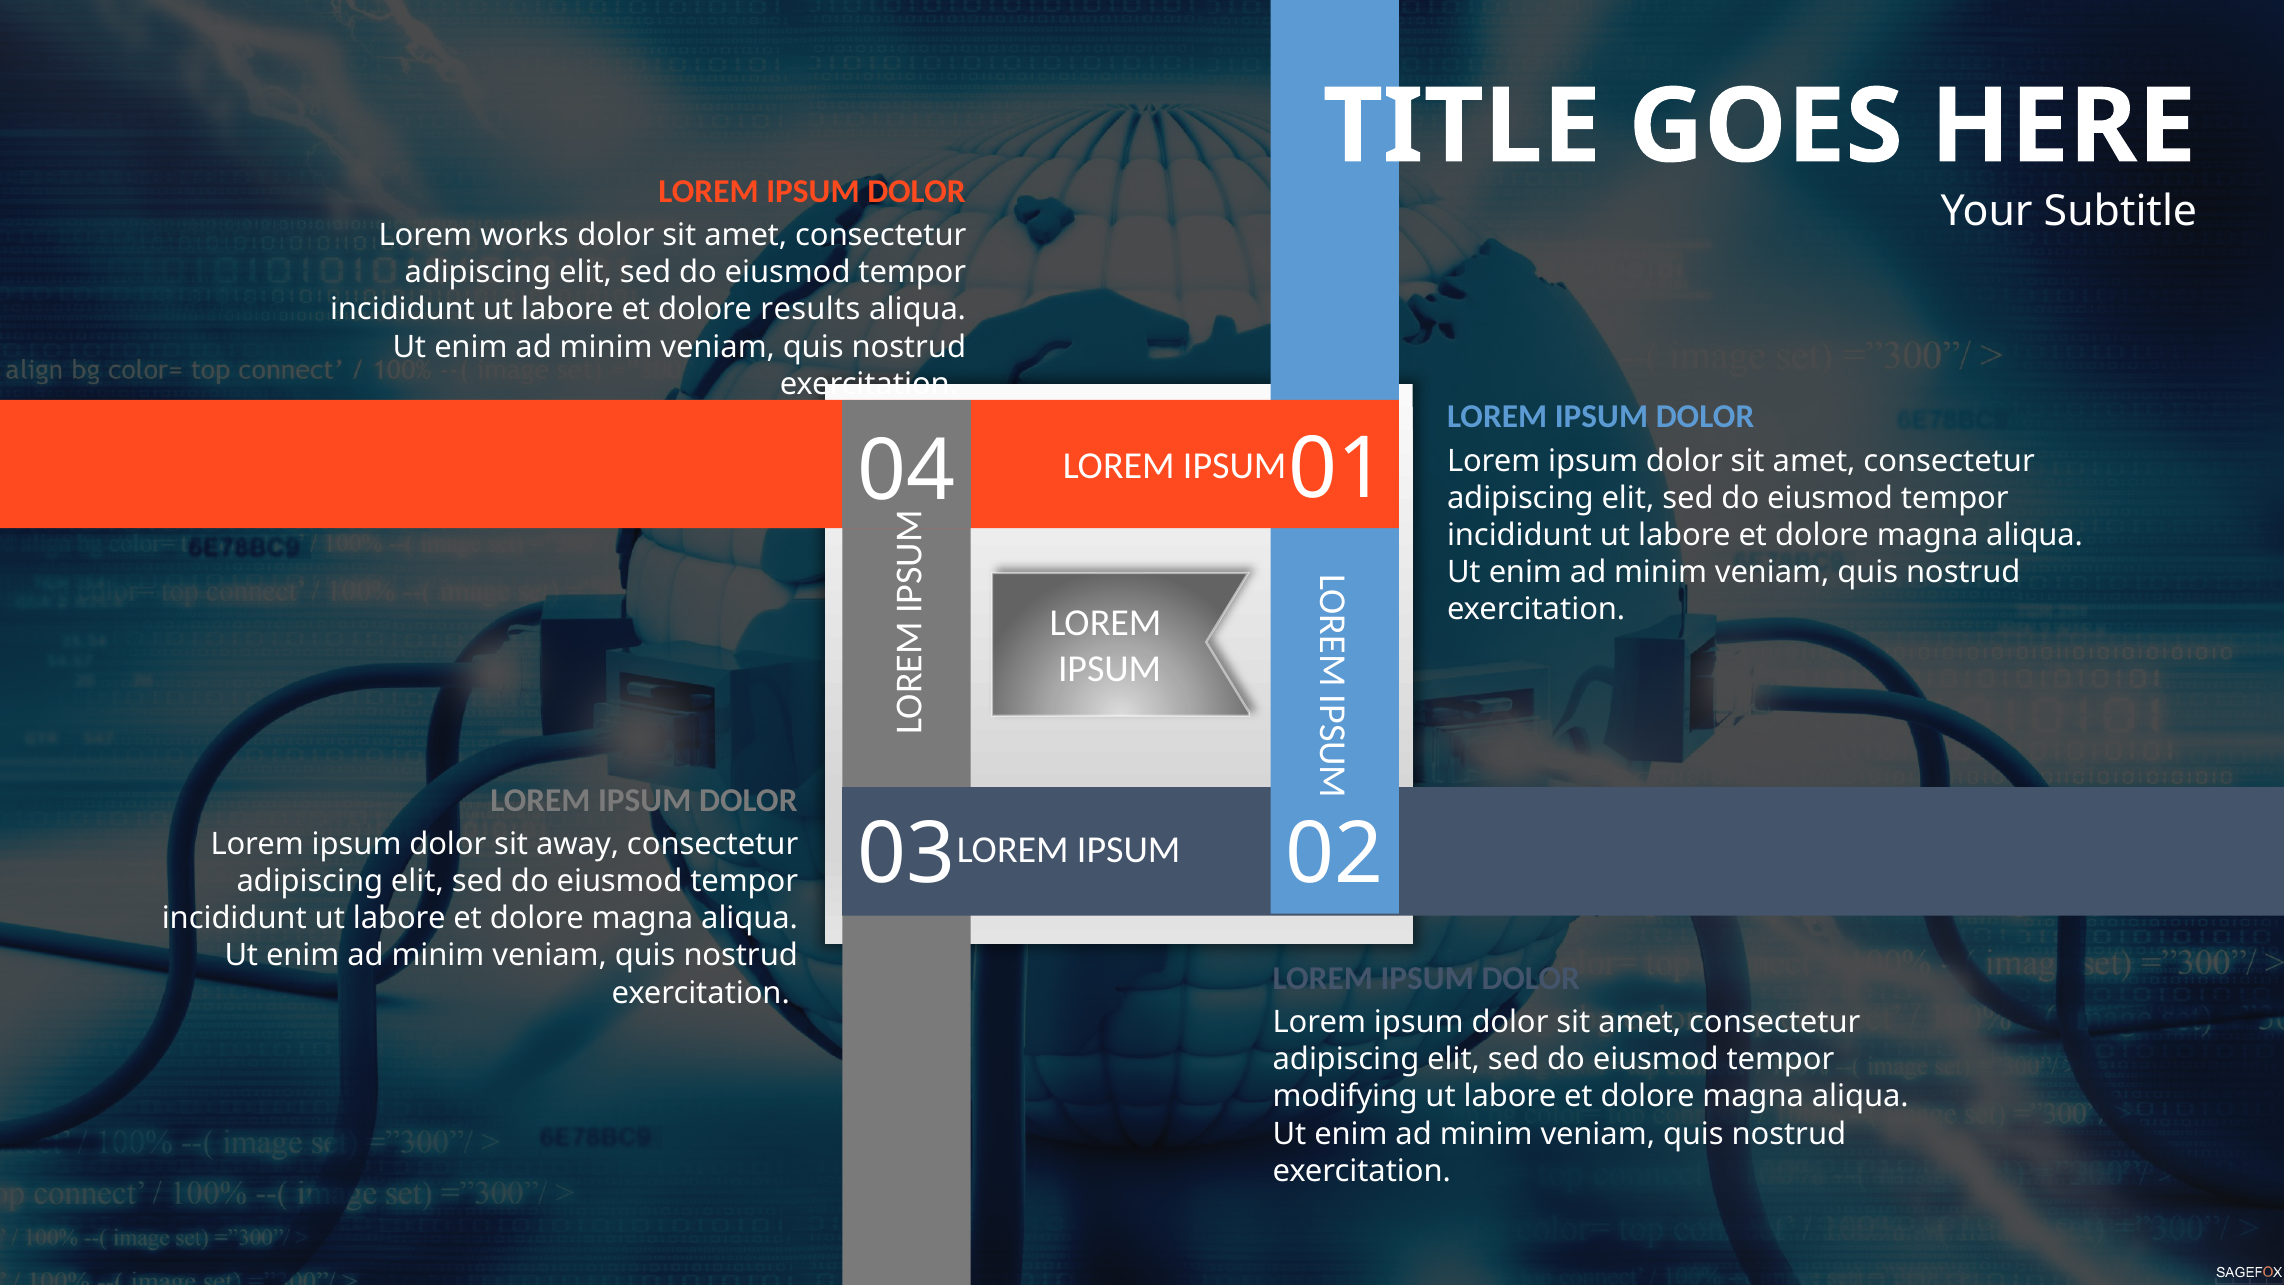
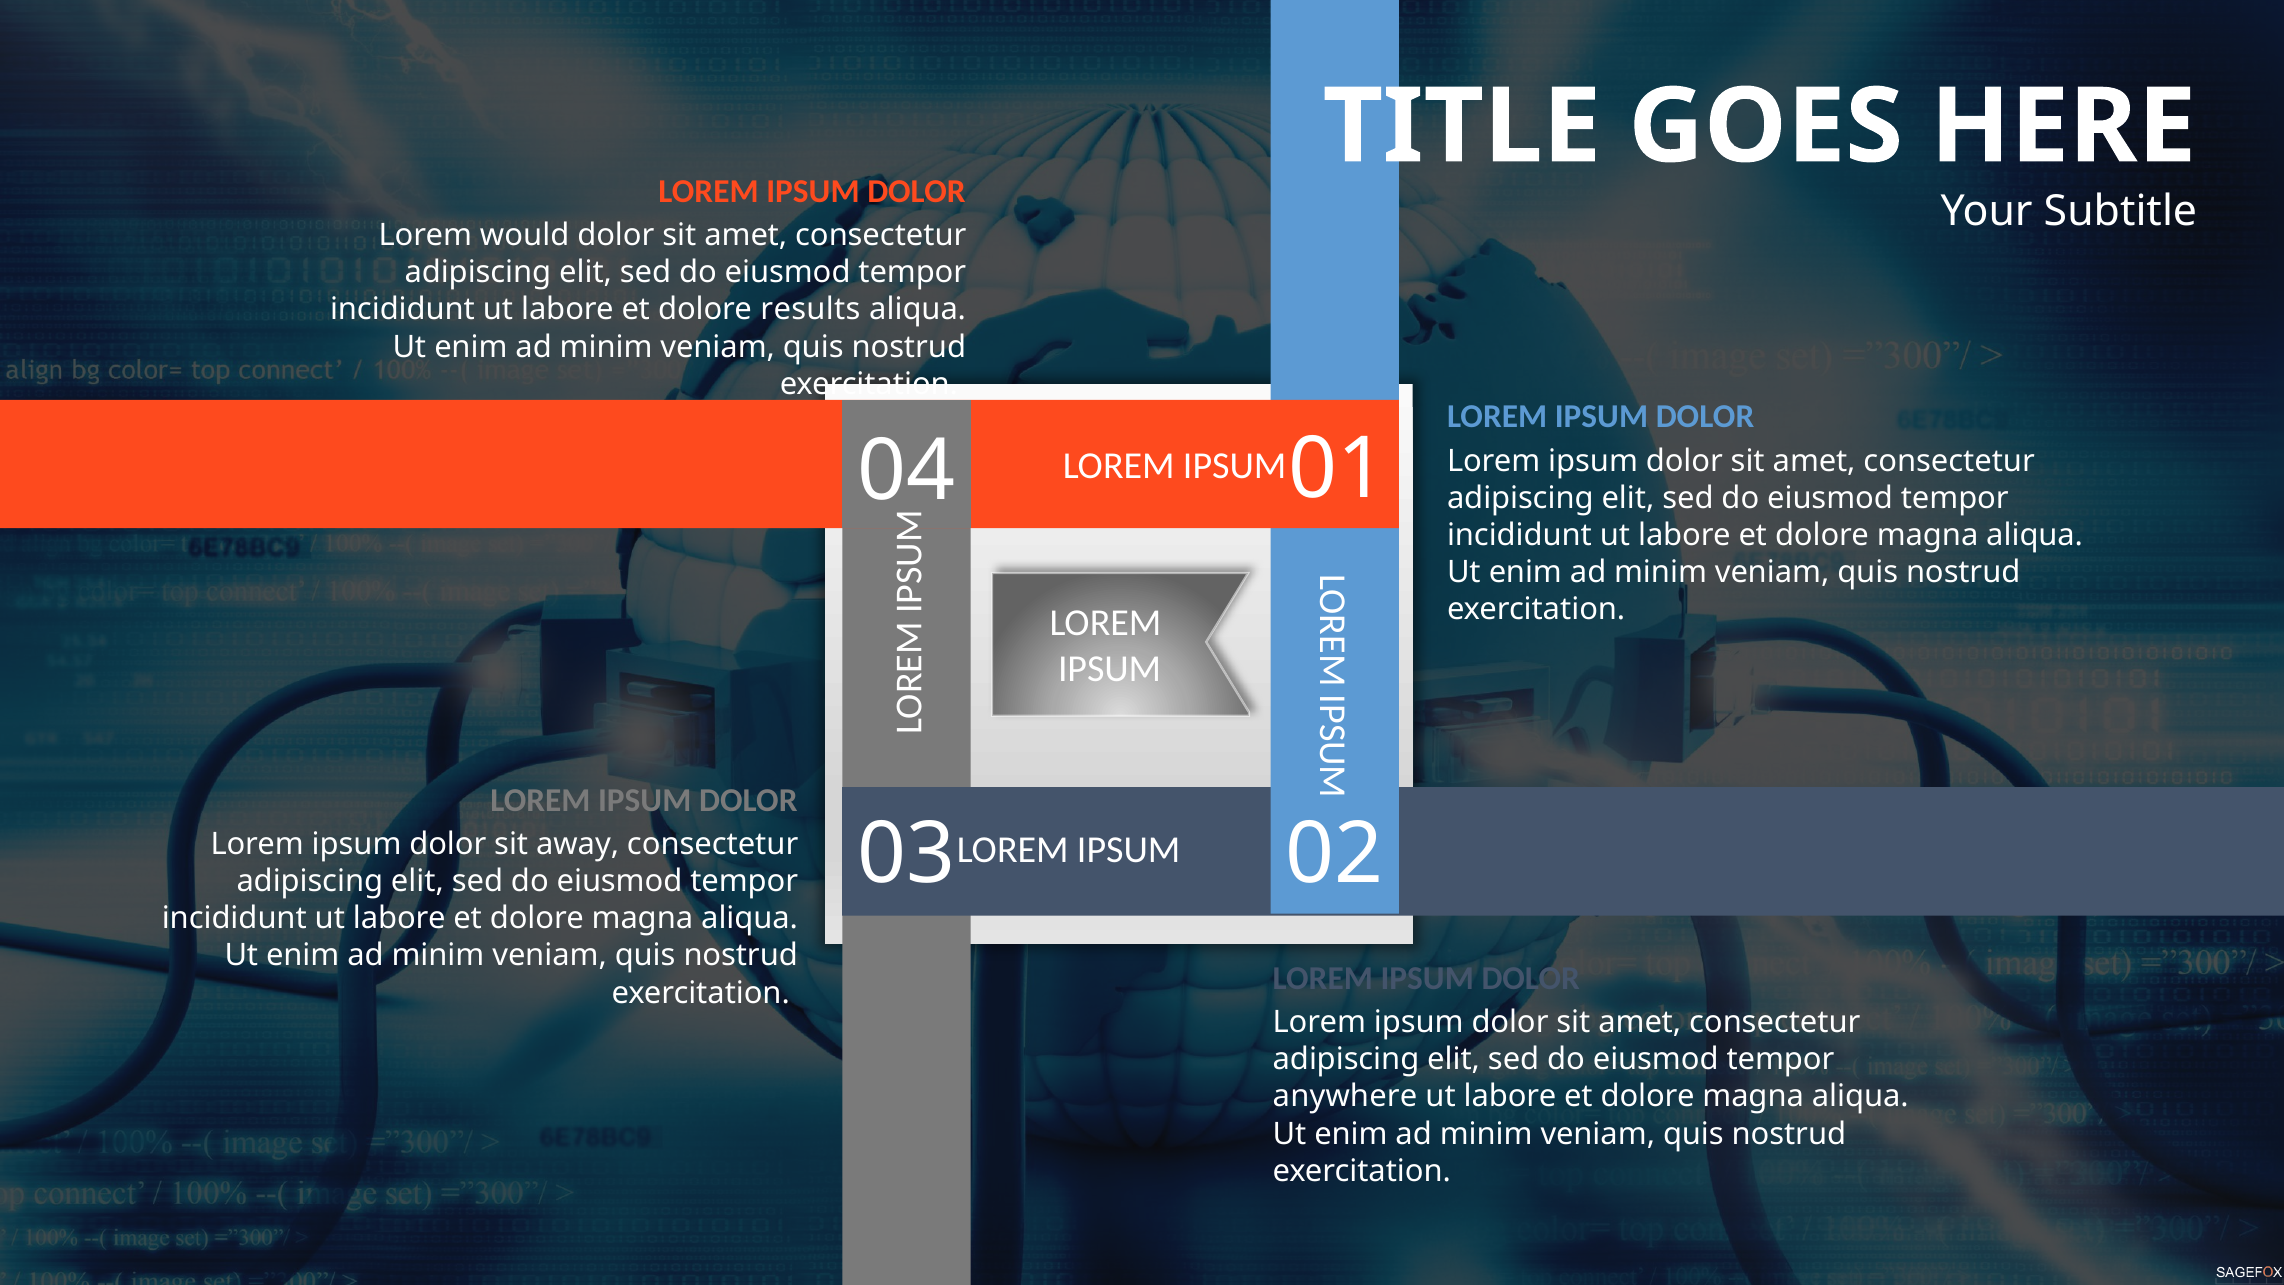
works: works -> would
modifying: modifying -> anywhere
